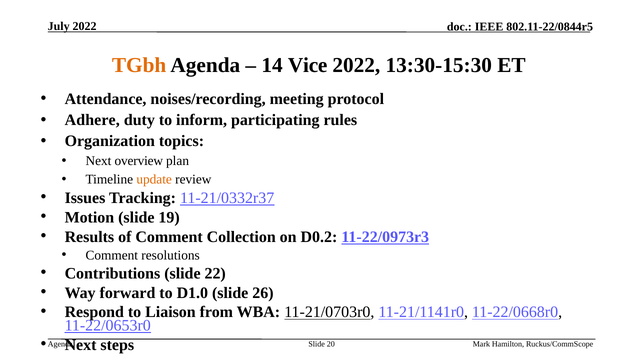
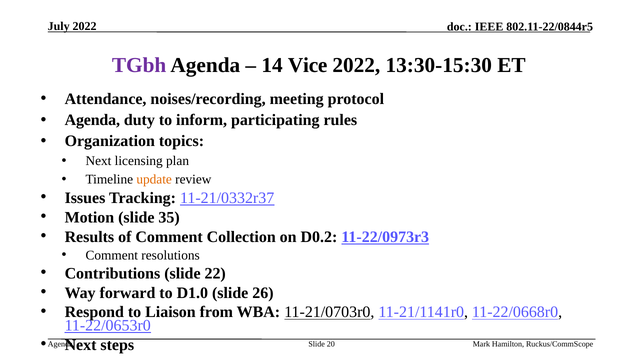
TGbh colour: orange -> purple
Adhere at (92, 120): Adhere -> Agenda
overview: overview -> licensing
19: 19 -> 35
